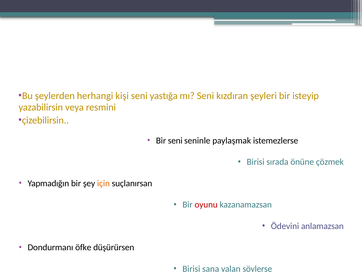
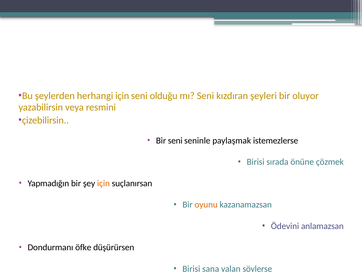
herhangi kişi: kişi -> için
yastığa: yastığa -> olduğu
isteyip: isteyip -> oluyor
oyunu colour: red -> orange
